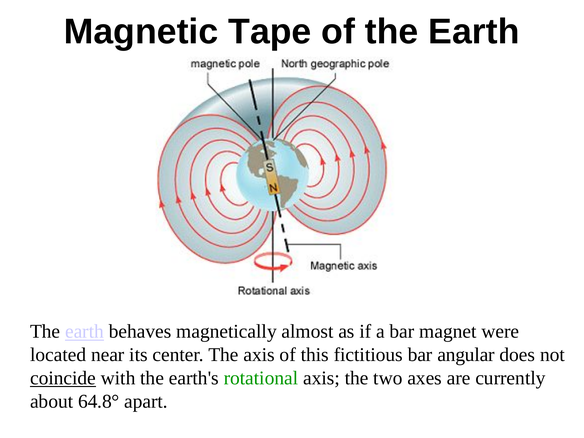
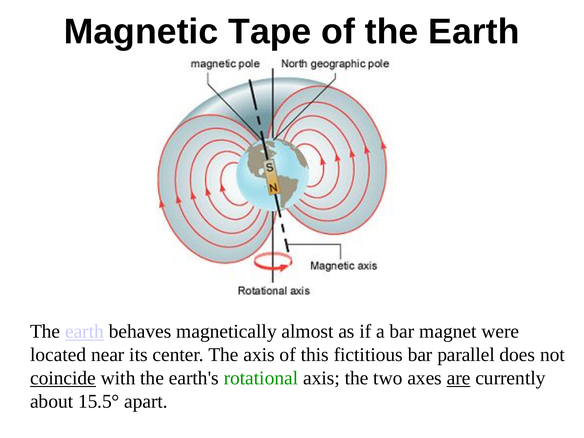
angular: angular -> parallel
are underline: none -> present
64.8°: 64.8° -> 15.5°
